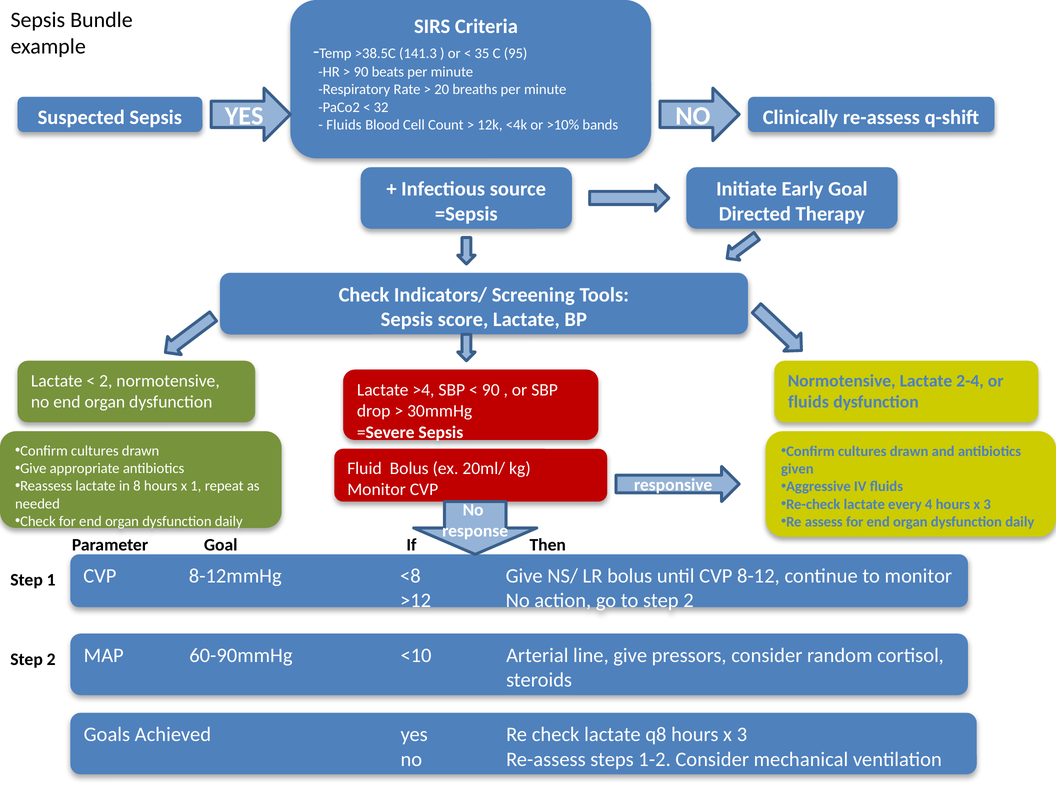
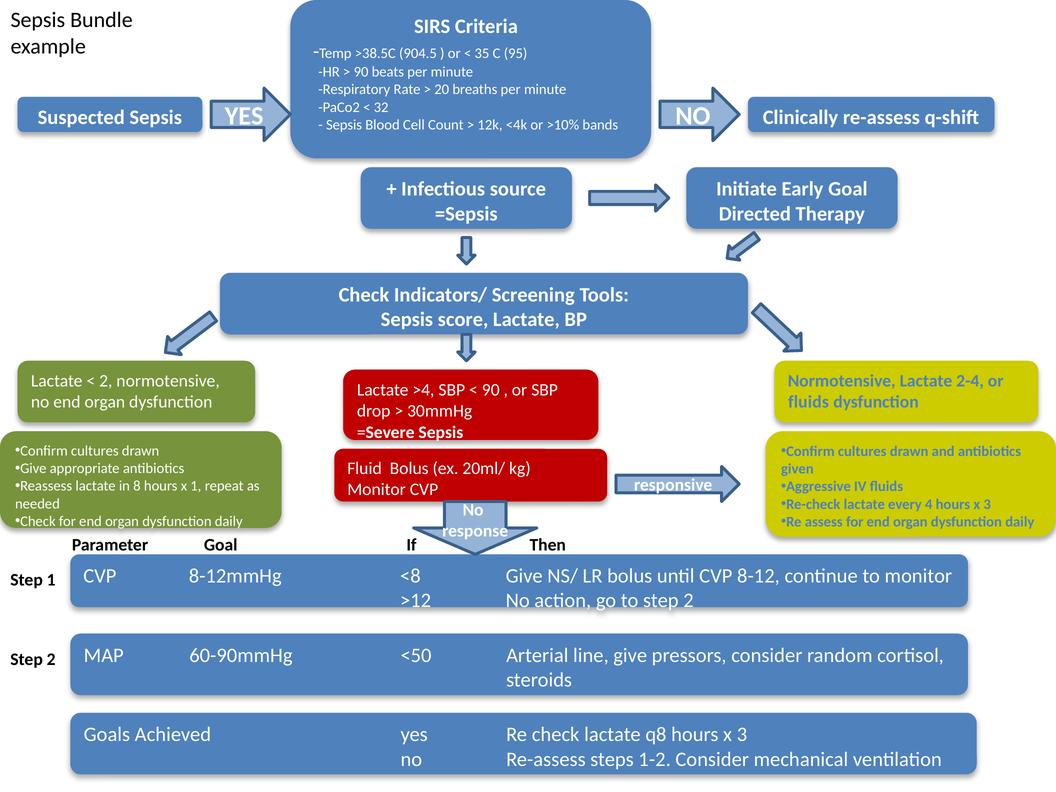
141.3: 141.3 -> 904.5
Fluids at (344, 125): Fluids -> Sepsis
<10: <10 -> <50
